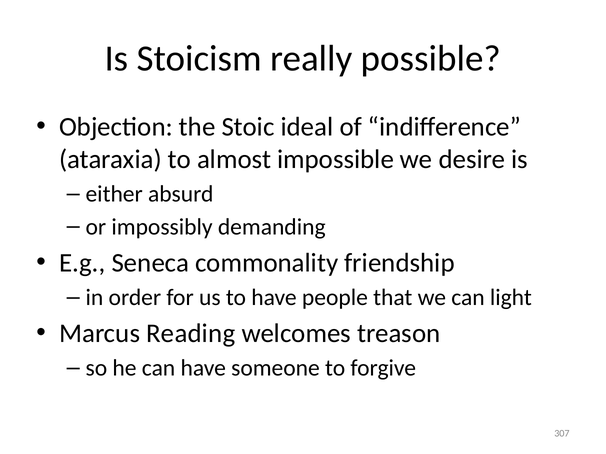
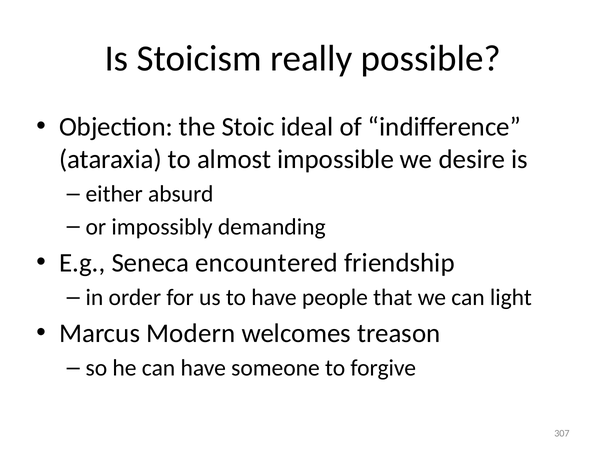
commonality: commonality -> encountered
Reading: Reading -> Modern
